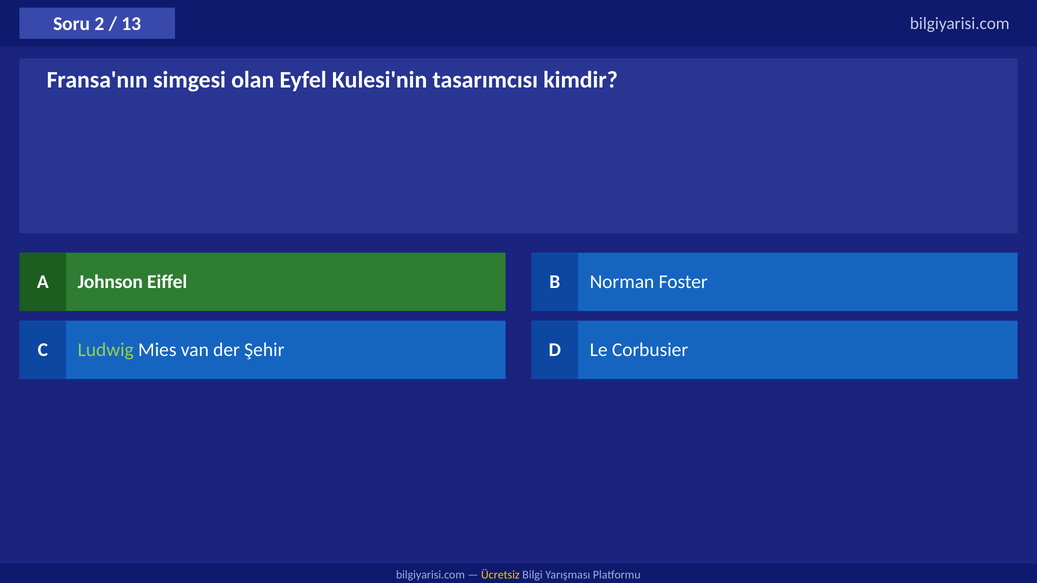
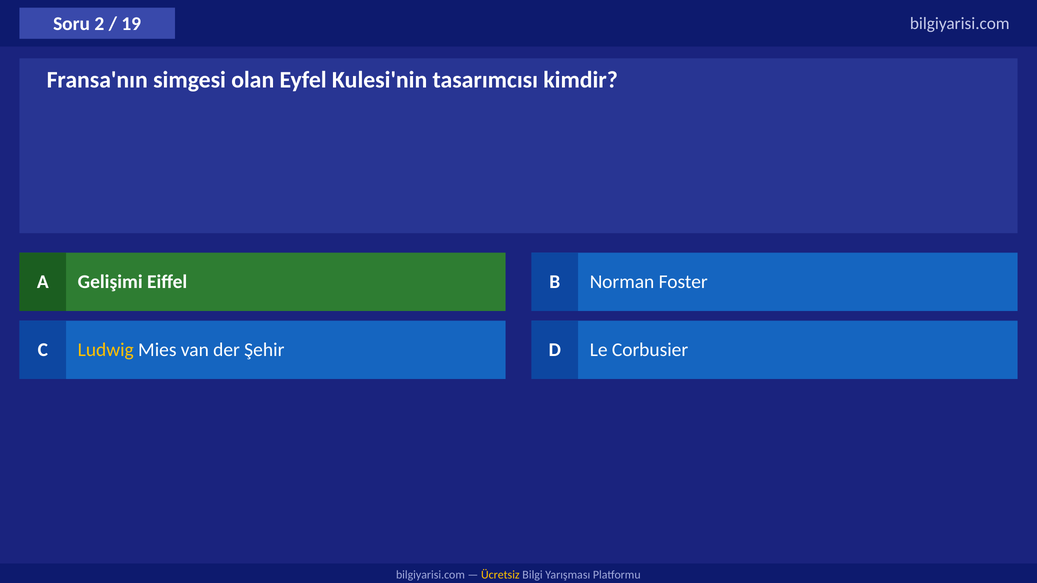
13: 13 -> 19
Johnson: Johnson -> Gelişimi
Ludwig colour: light green -> yellow
